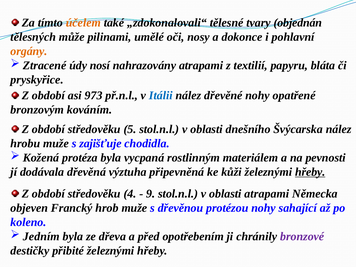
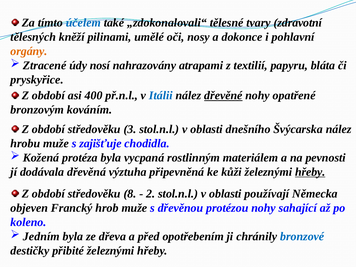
účelem colour: orange -> blue
objednán: objednán -> zdravotní
může: může -> kněží
973: 973 -> 400
dřevěné underline: none -> present
5: 5 -> 3
4: 4 -> 8
9: 9 -> 2
oblasti atrapami: atrapami -> používají
bronzové colour: purple -> blue
